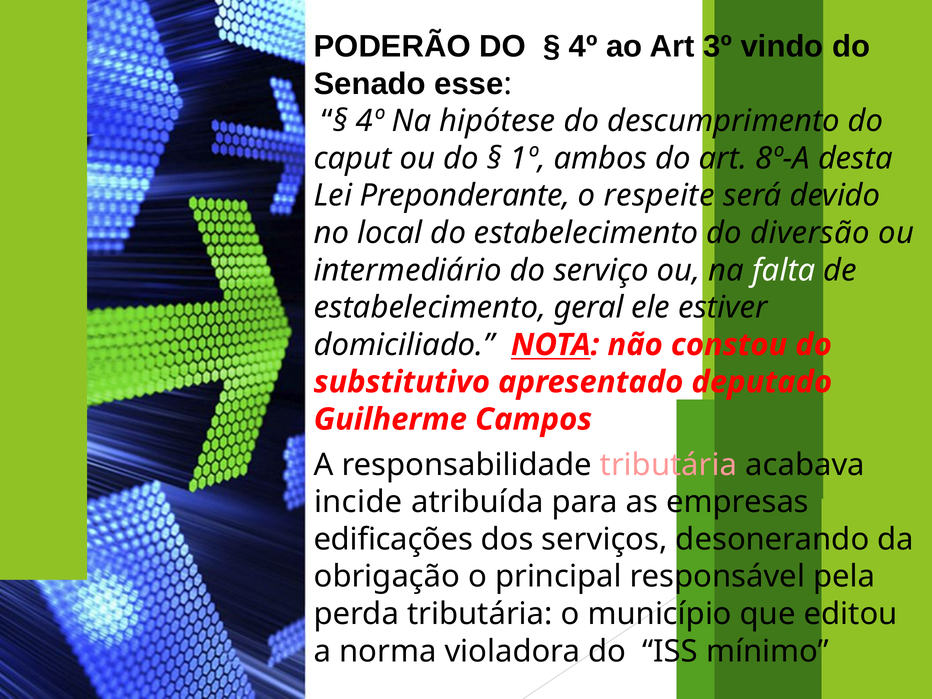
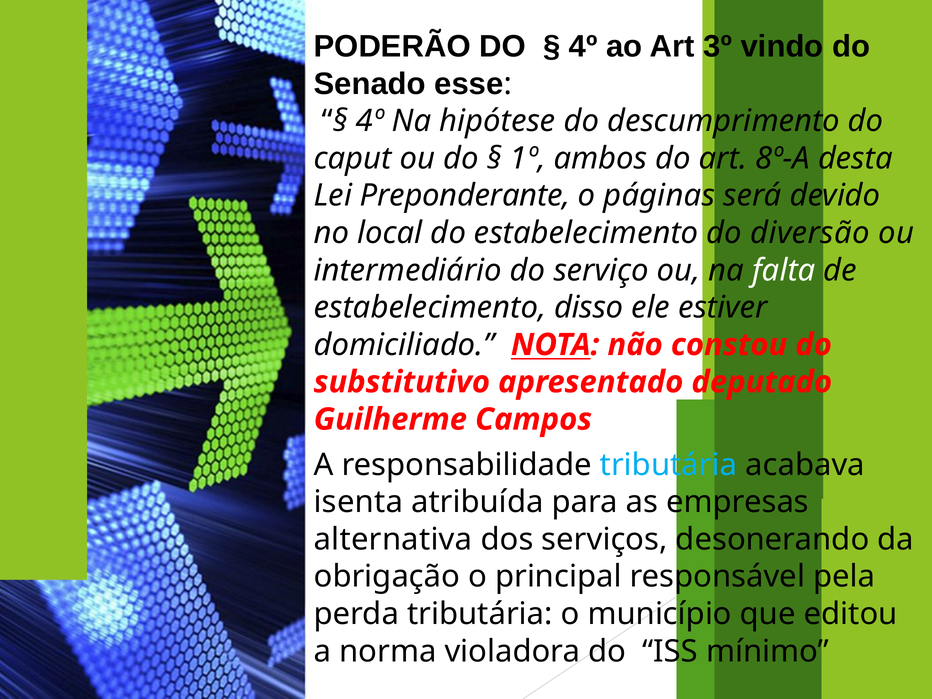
respeite: respeite -> páginas
geral: geral -> disso
tributária at (669, 465) colour: pink -> light blue
incide: incide -> isenta
edificações: edificações -> alternativa
